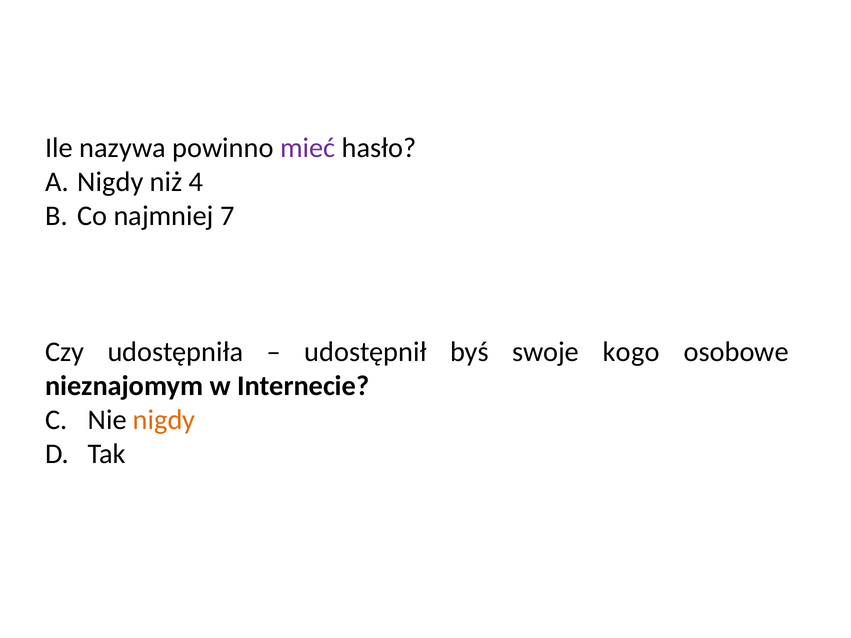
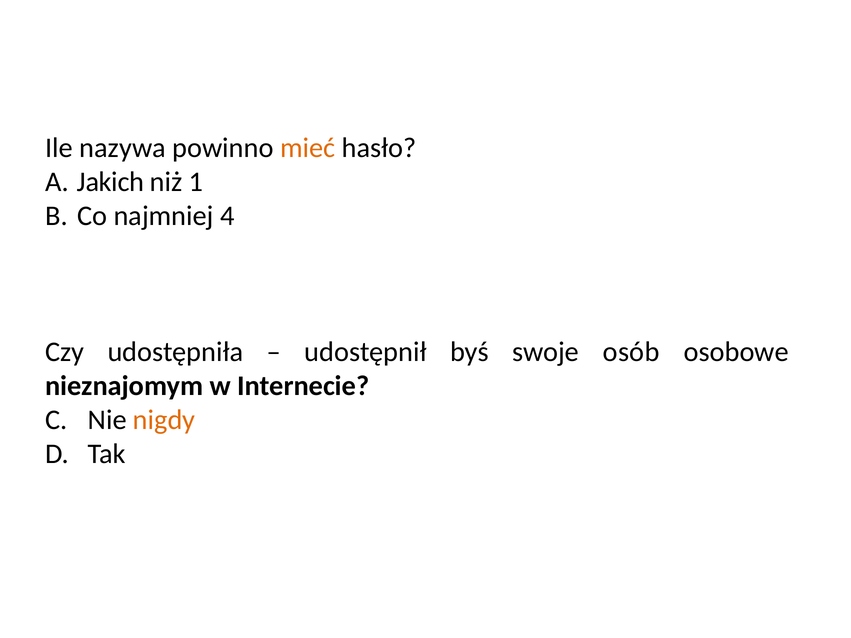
mieć colour: purple -> orange
Nigdy at (110, 182): Nigdy -> Jakich
4: 4 -> 1
7: 7 -> 4
kogo: kogo -> osób
